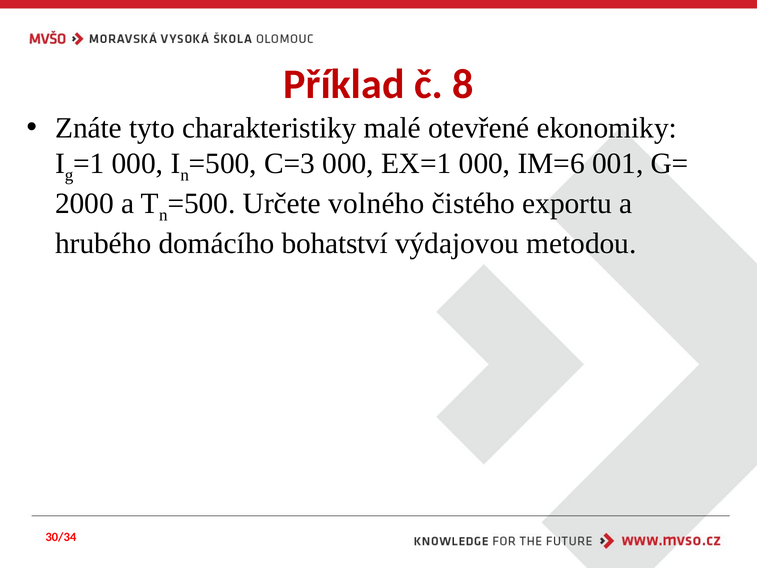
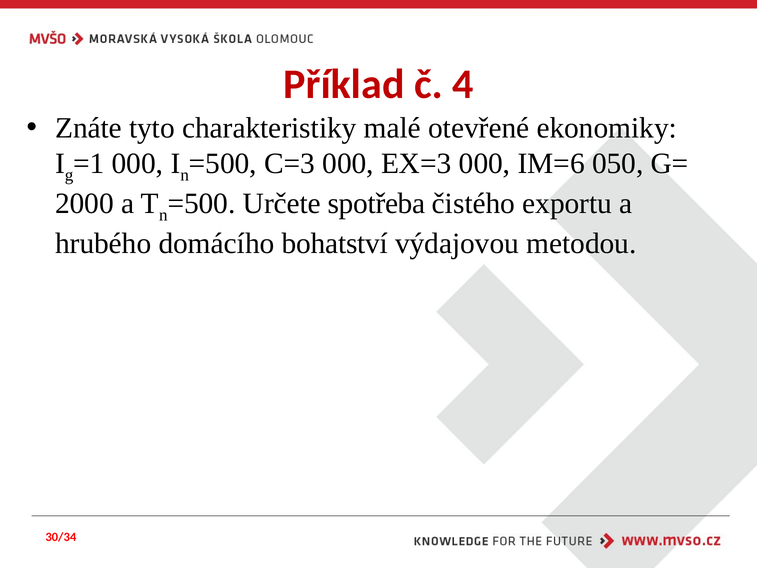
8: 8 -> 4
EX=1: EX=1 -> EX=3
001: 001 -> 050
volného: volného -> spotřeba
